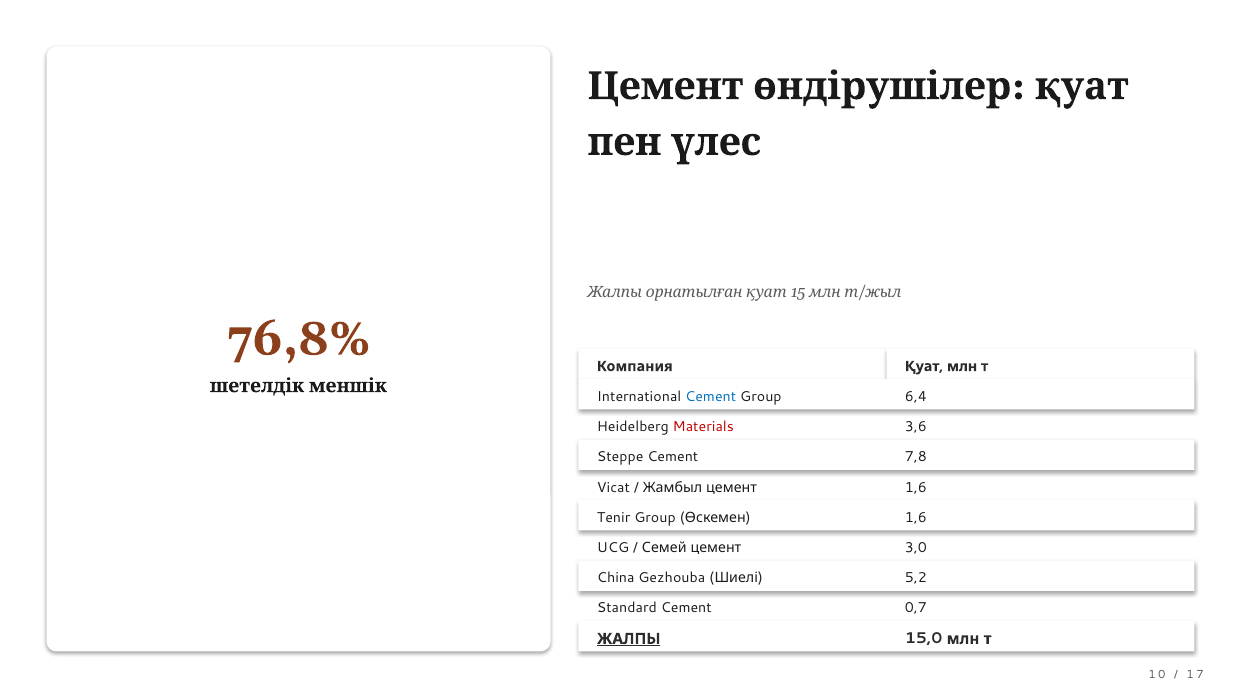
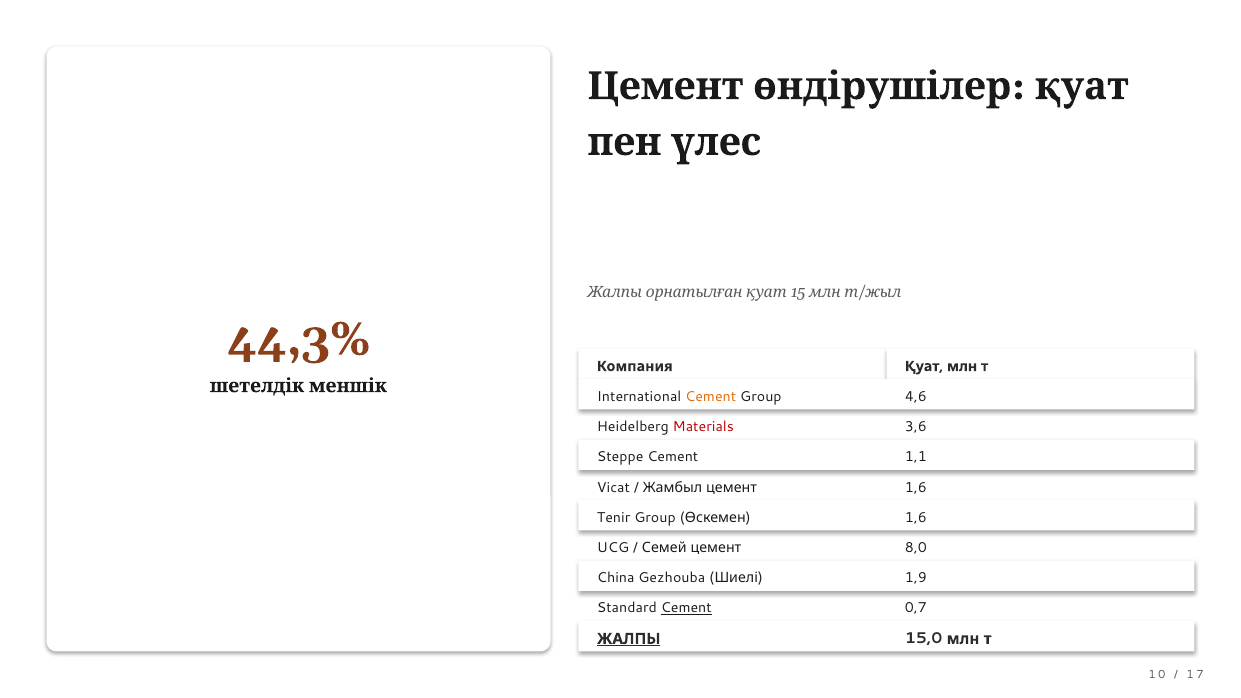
76,8%: 76,8% -> 44,3%
Cement at (711, 397) colour: blue -> orange
6,4: 6,4 -> 4,6
7,8: 7,8 -> 1,1
3,0: 3,0 -> 8,0
5,2: 5,2 -> 1,9
Cement at (686, 608) underline: none -> present
